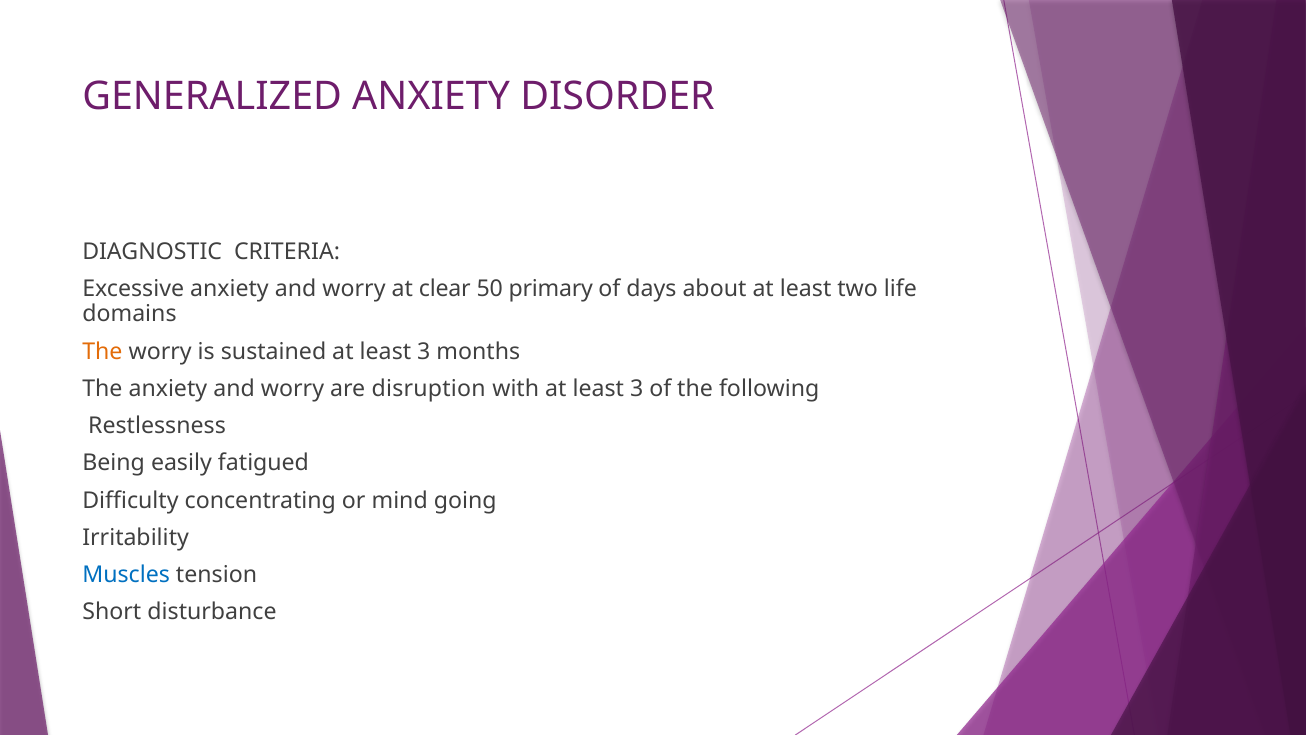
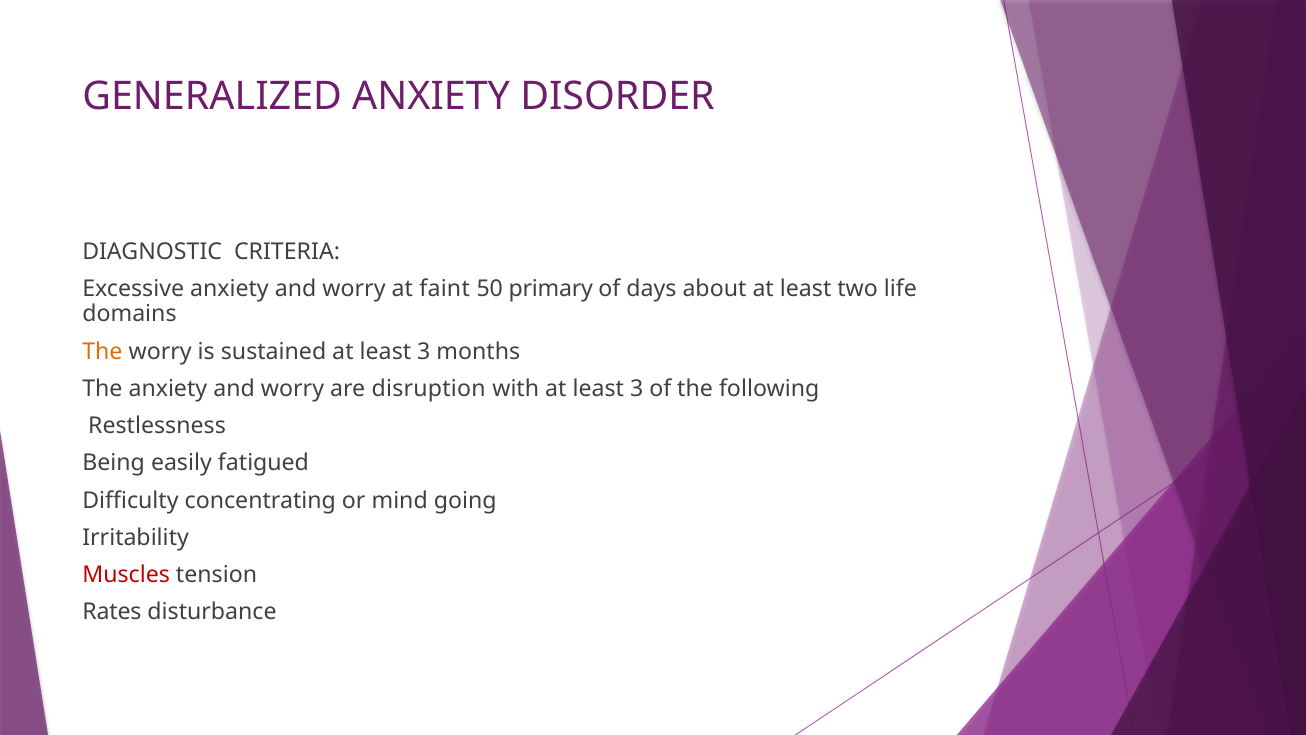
clear: clear -> faint
Muscles colour: blue -> red
Short: Short -> Rates
